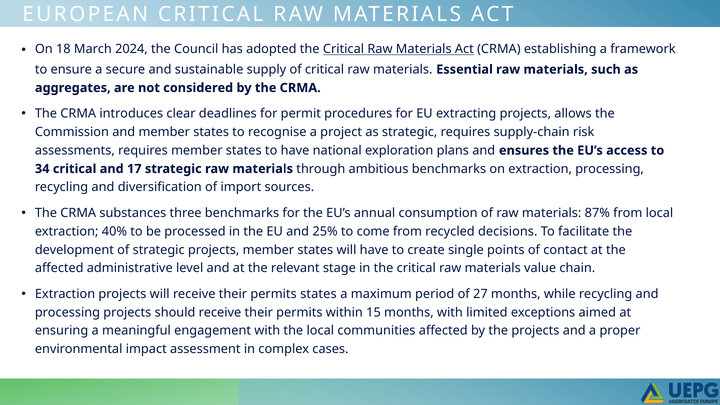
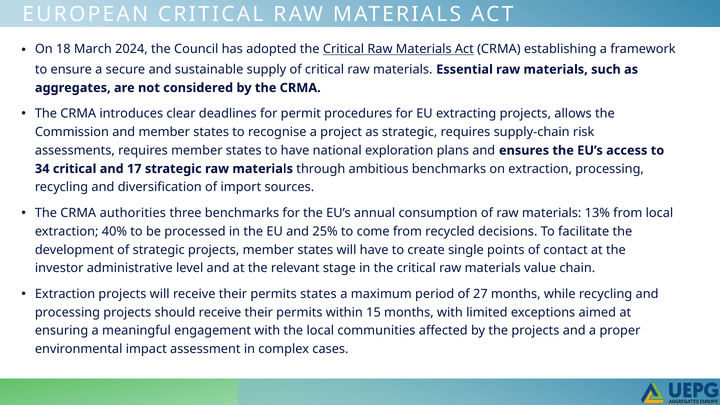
substances: substances -> authorities
87%: 87% -> 13%
affected at (59, 268): affected -> investor
